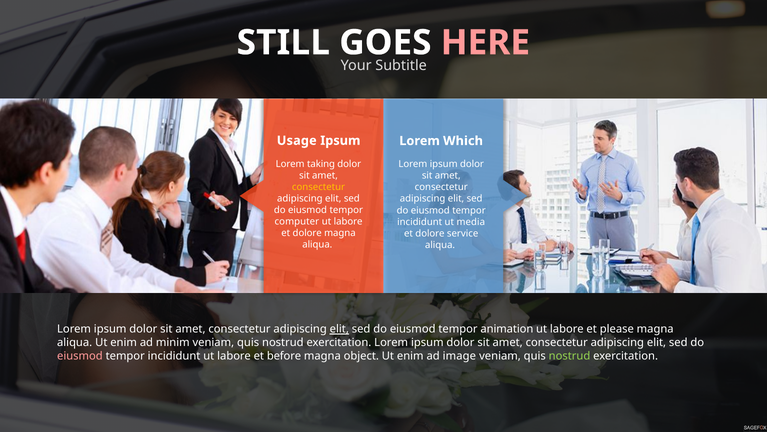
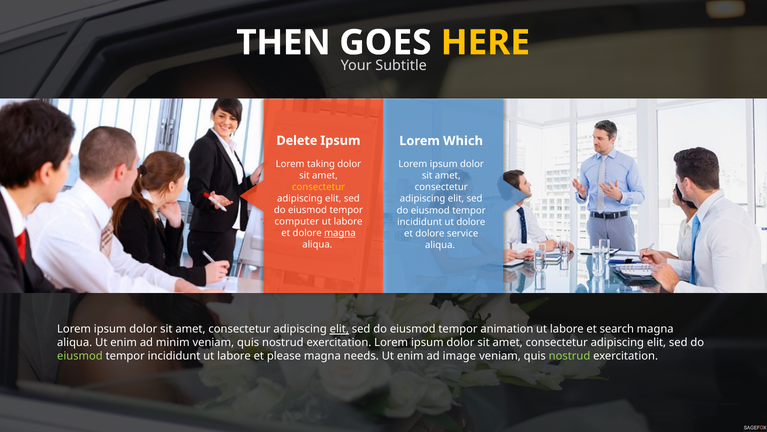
STILL: STILL -> THEN
HERE colour: pink -> yellow
Usage: Usage -> Delete
ut media: media -> dolore
magna at (340, 233) underline: none -> present
please: please -> search
eiusmod at (80, 356) colour: pink -> light green
before: before -> please
object: object -> needs
